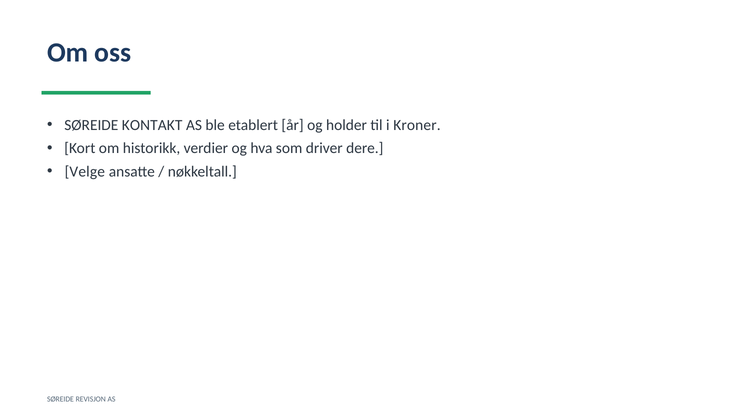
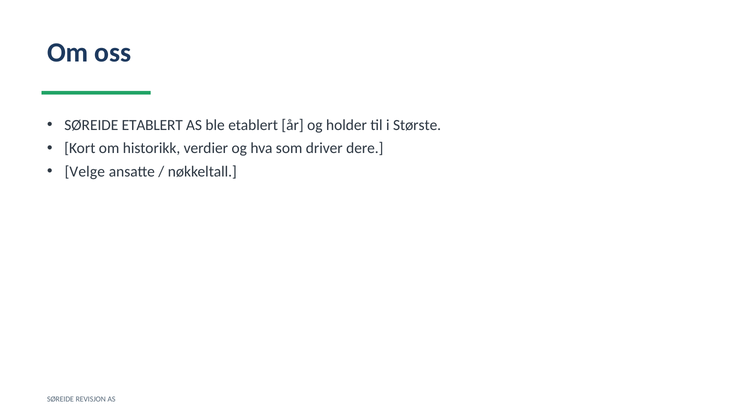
SØREIDE KONTAKT: KONTAKT -> ETABLERT
Kroner: Kroner -> Største
